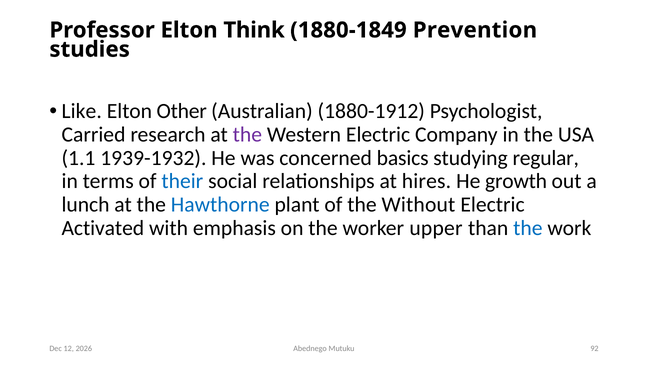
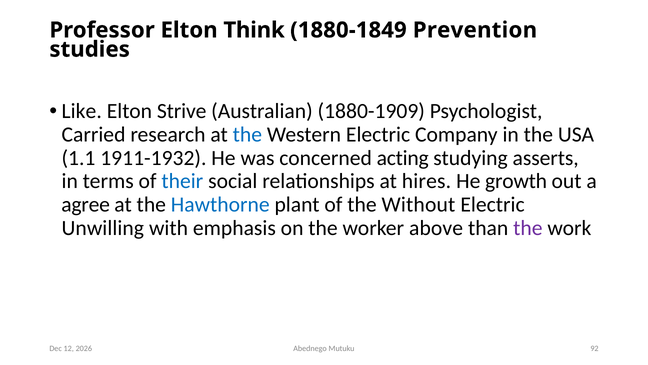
Other: Other -> Strive
1880-1912: 1880-1912 -> 1880-1909
the at (247, 134) colour: purple -> blue
1939-1932: 1939-1932 -> 1911-1932
basics: basics -> acting
regular: regular -> asserts
lunch: lunch -> agree
Activated: Activated -> Unwilling
upper: upper -> above
the at (528, 228) colour: blue -> purple
